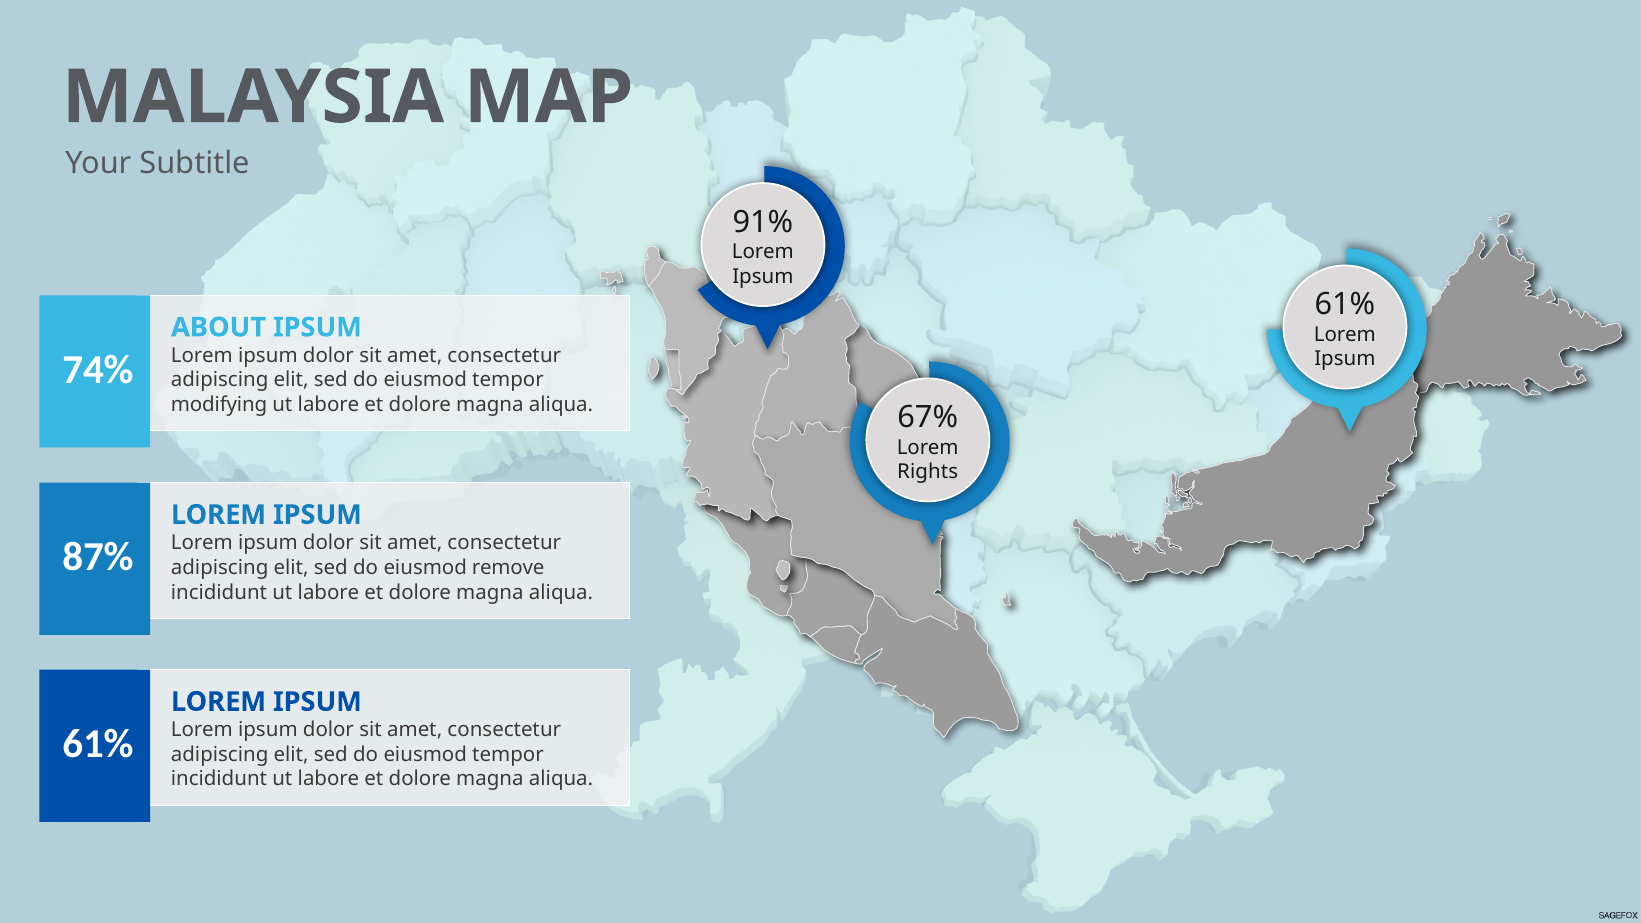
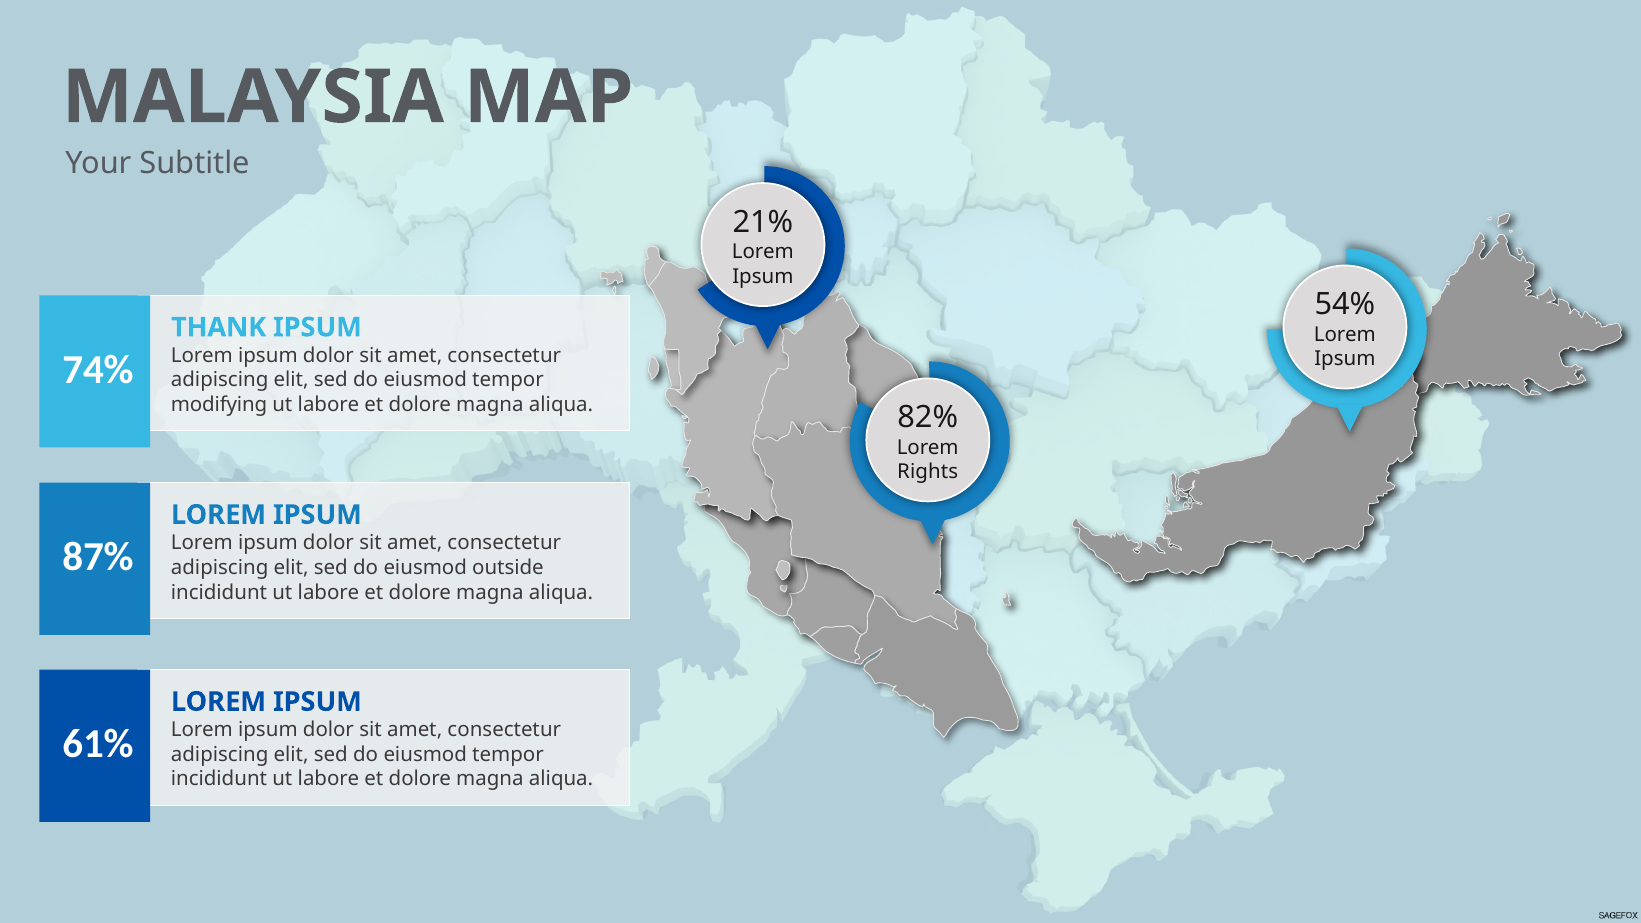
91%: 91% -> 21%
61% at (1345, 305): 61% -> 54%
ABOUT: ABOUT -> THANK
67%: 67% -> 82%
remove: remove -> outside
